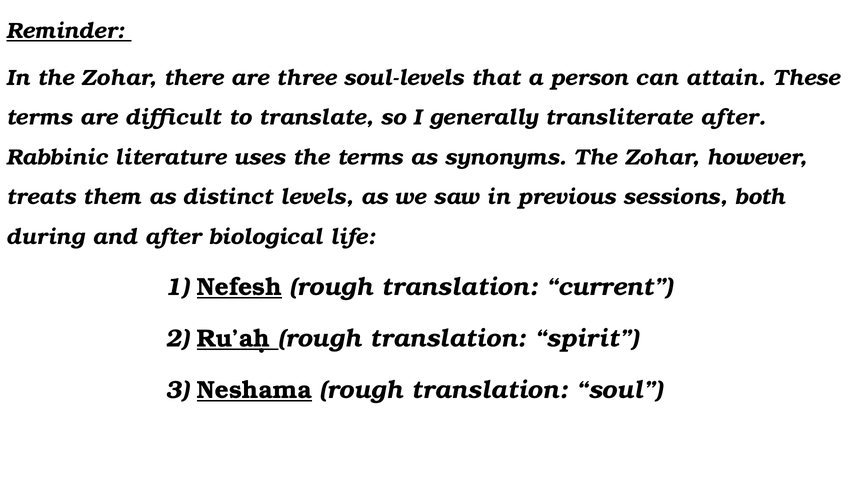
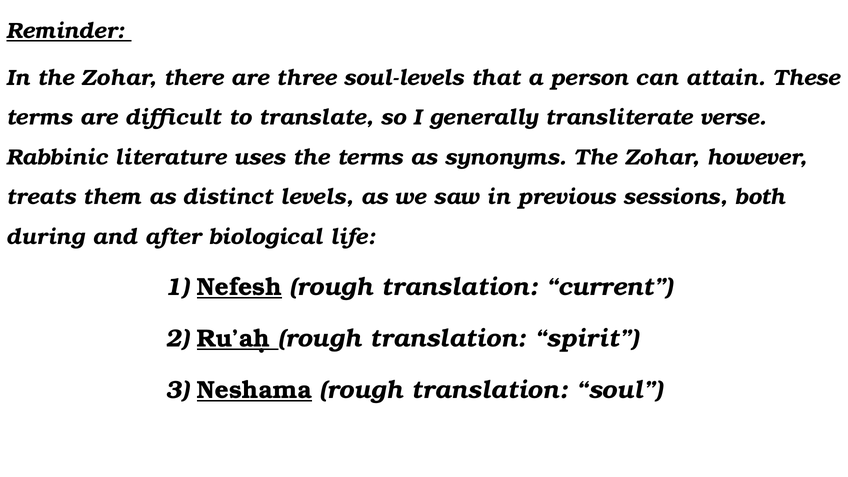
transliterate after: after -> verse
